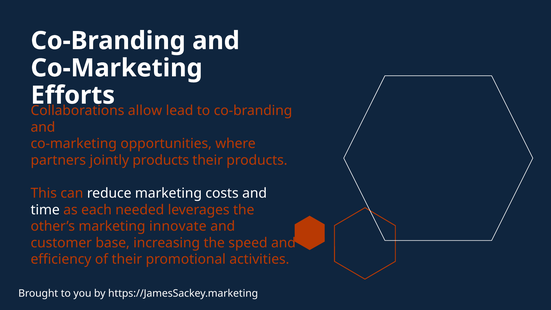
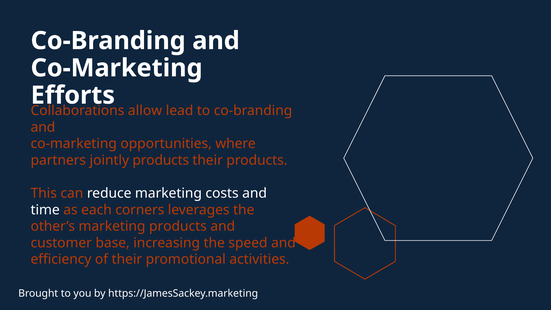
needed: needed -> corners
marketing innovate: innovate -> products
